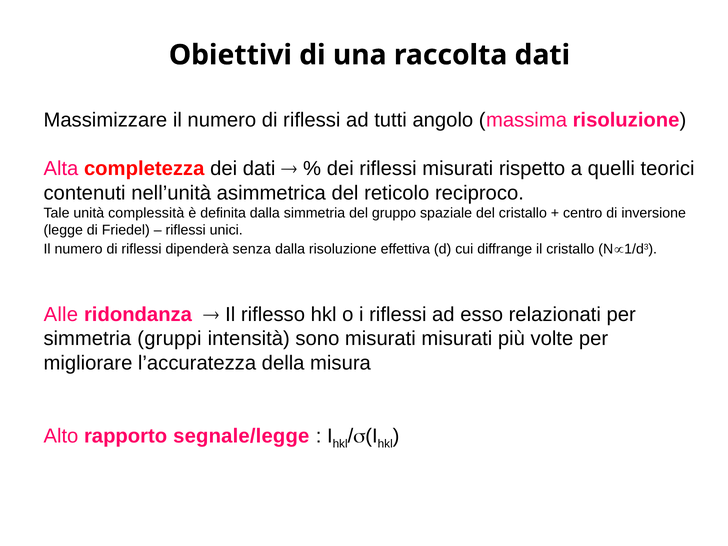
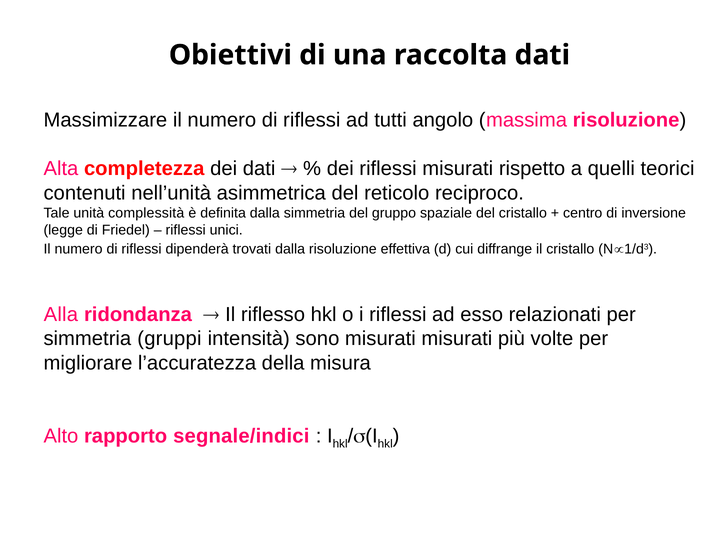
senza: senza -> trovati
Alle: Alle -> Alla
segnale/legge: segnale/legge -> segnale/indici
